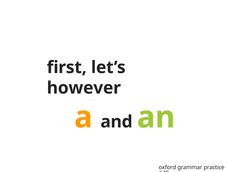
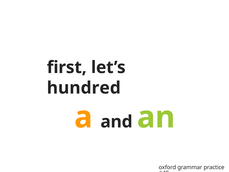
however: however -> hundred
